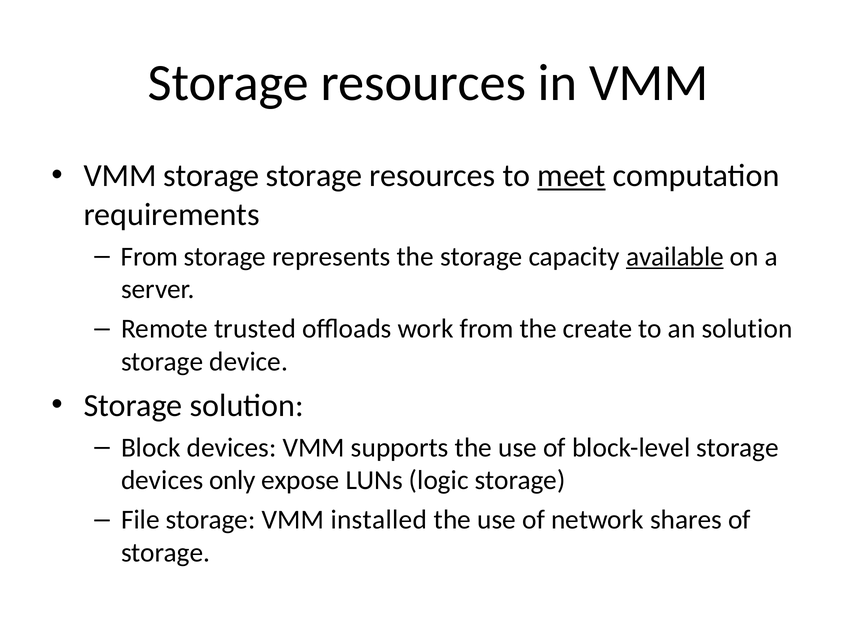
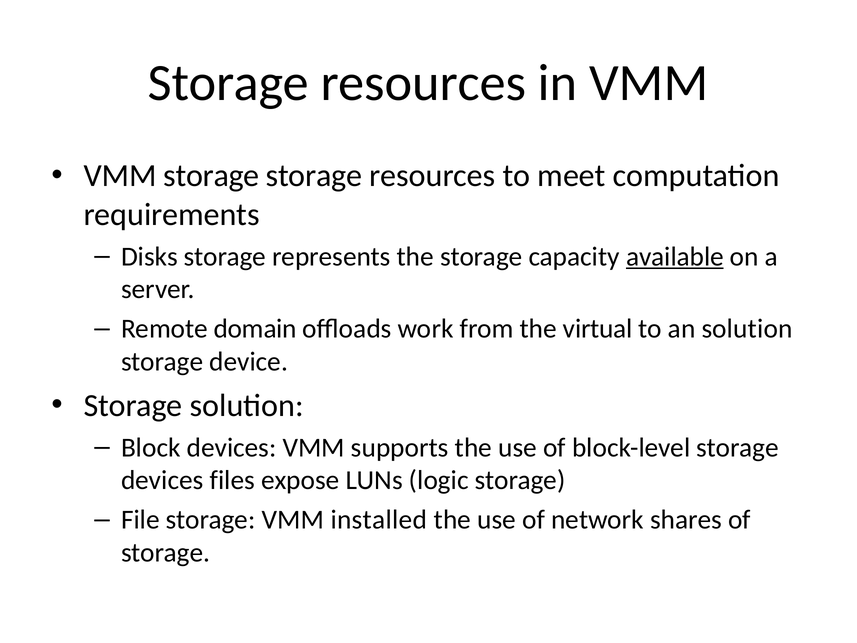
meet underline: present -> none
From at (150, 256): From -> Disks
trusted: trusted -> domain
create: create -> virtual
only: only -> files
